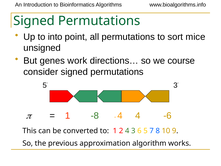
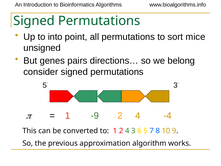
work: work -> pairs
course: course -> belong
-8: -8 -> -9
4 at (120, 116): 4 -> 2
-6: -6 -> -4
